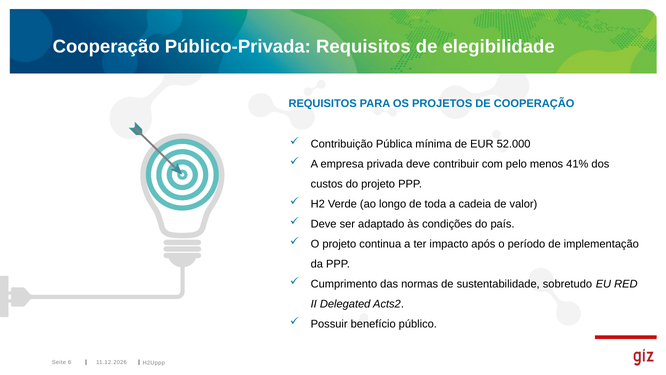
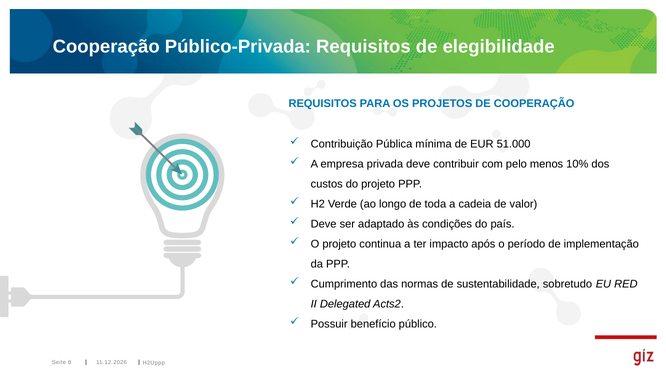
52.000: 52.000 -> 51.000
41%: 41% -> 10%
